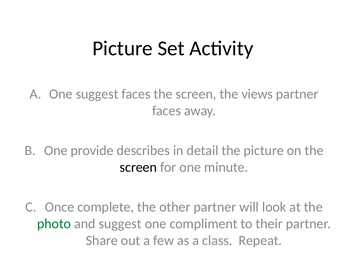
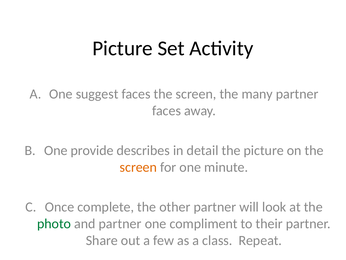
views: views -> many
screen at (138, 167) colour: black -> orange
and suggest: suggest -> partner
